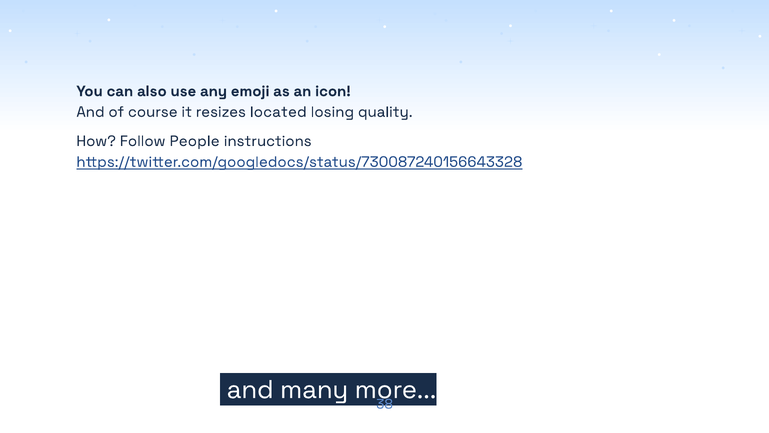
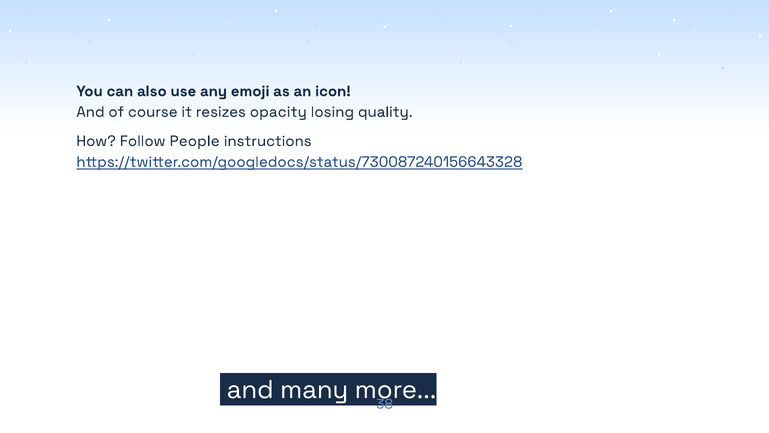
located: located -> opacity
